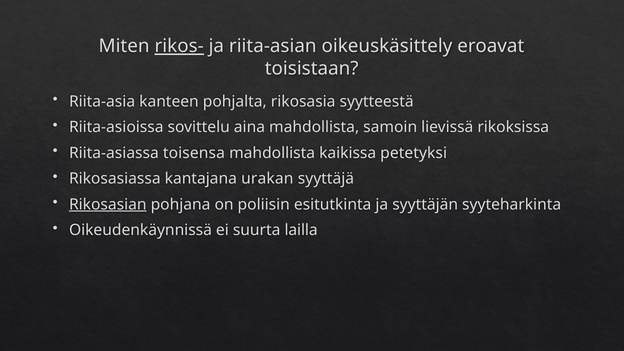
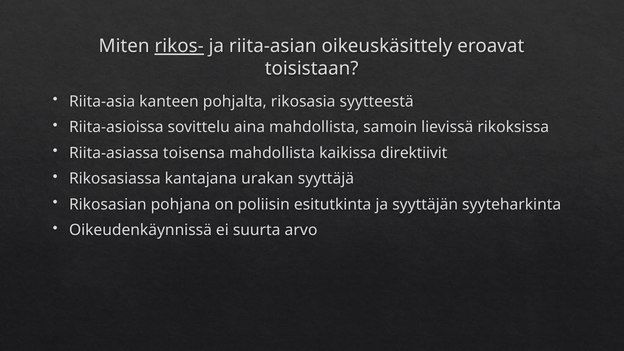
petetyksi: petetyksi -> direktiivit
Rikosasian underline: present -> none
lailla: lailla -> arvo
